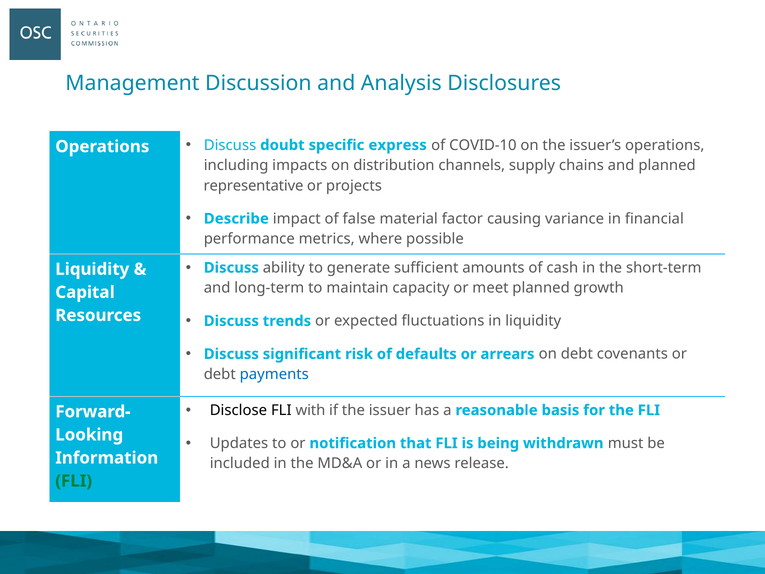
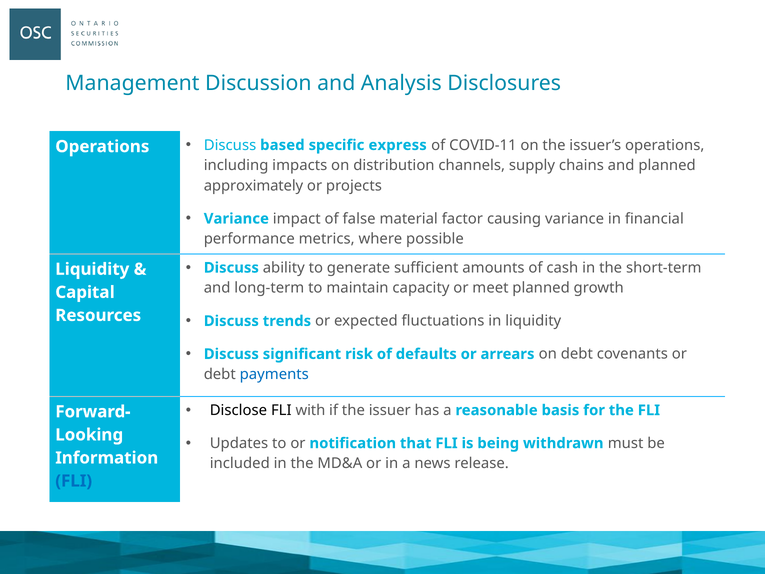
doubt: doubt -> based
COVID-10: COVID-10 -> COVID-11
representative: representative -> approximately
Describe at (236, 219): Describe -> Variance
FLI at (74, 481) colour: green -> blue
